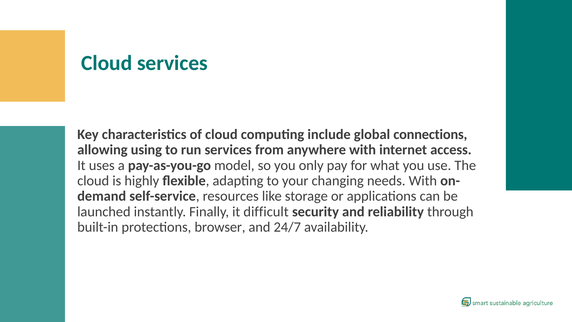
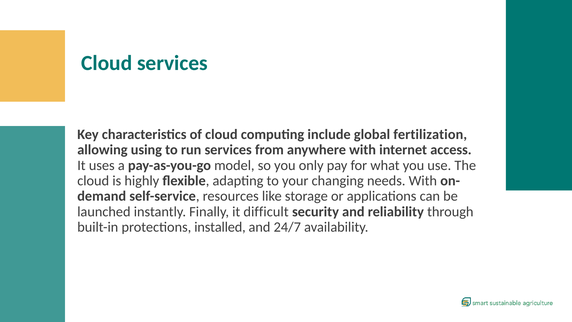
connections: connections -> fertilization
browser: browser -> installed
